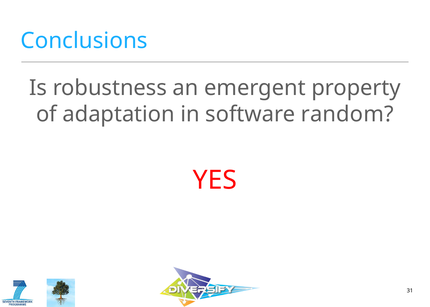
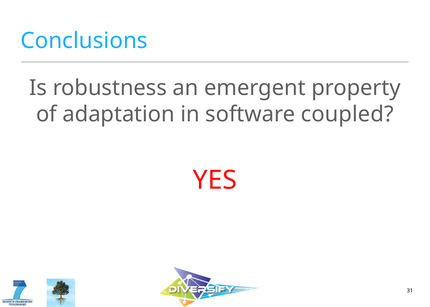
random: random -> coupled
